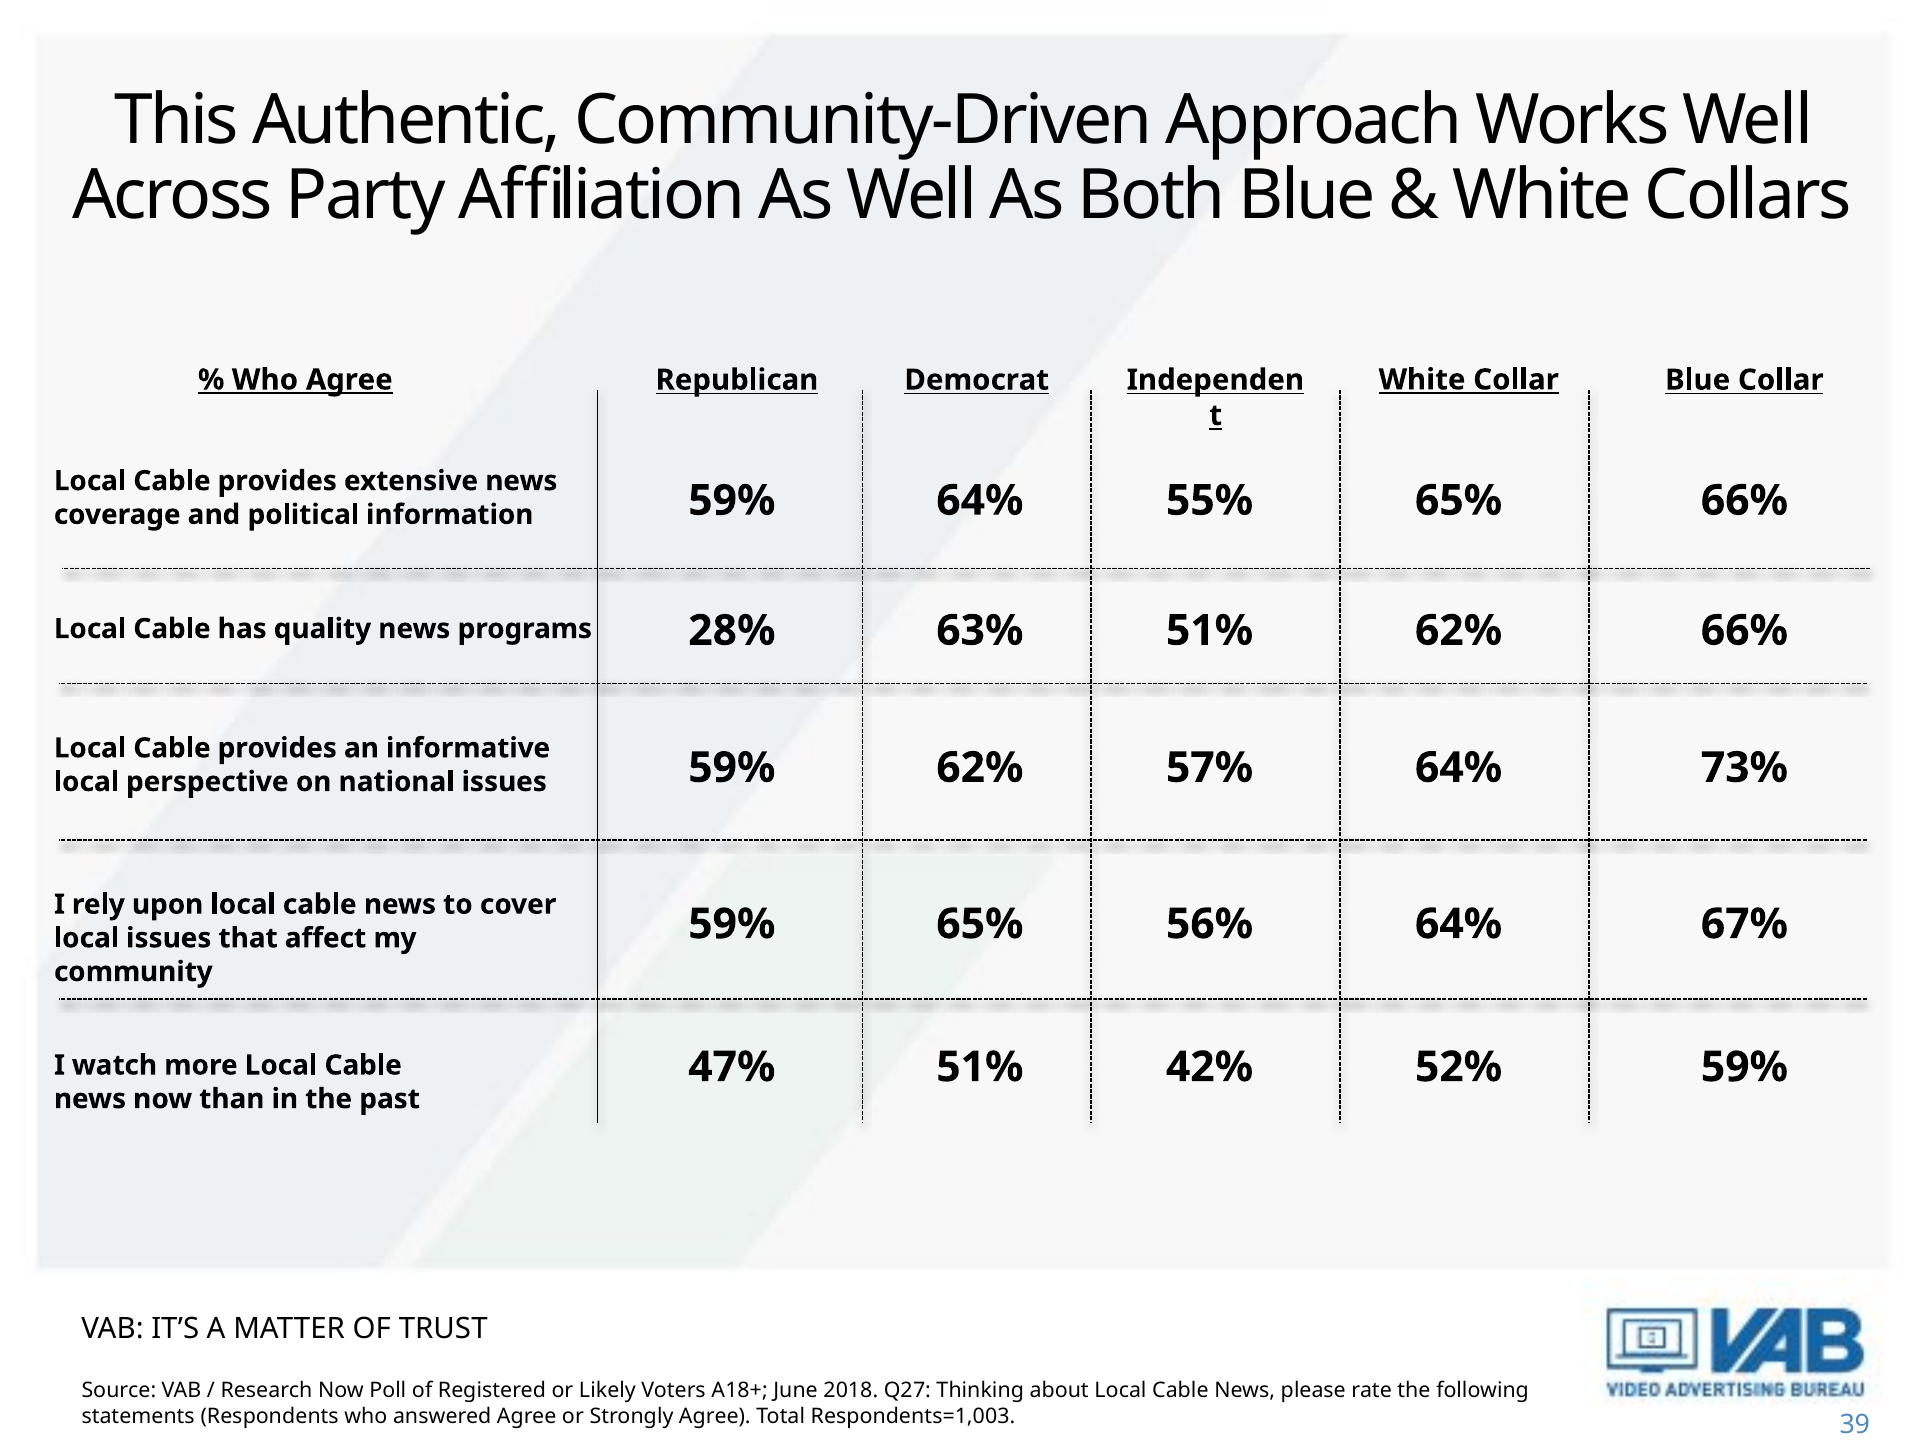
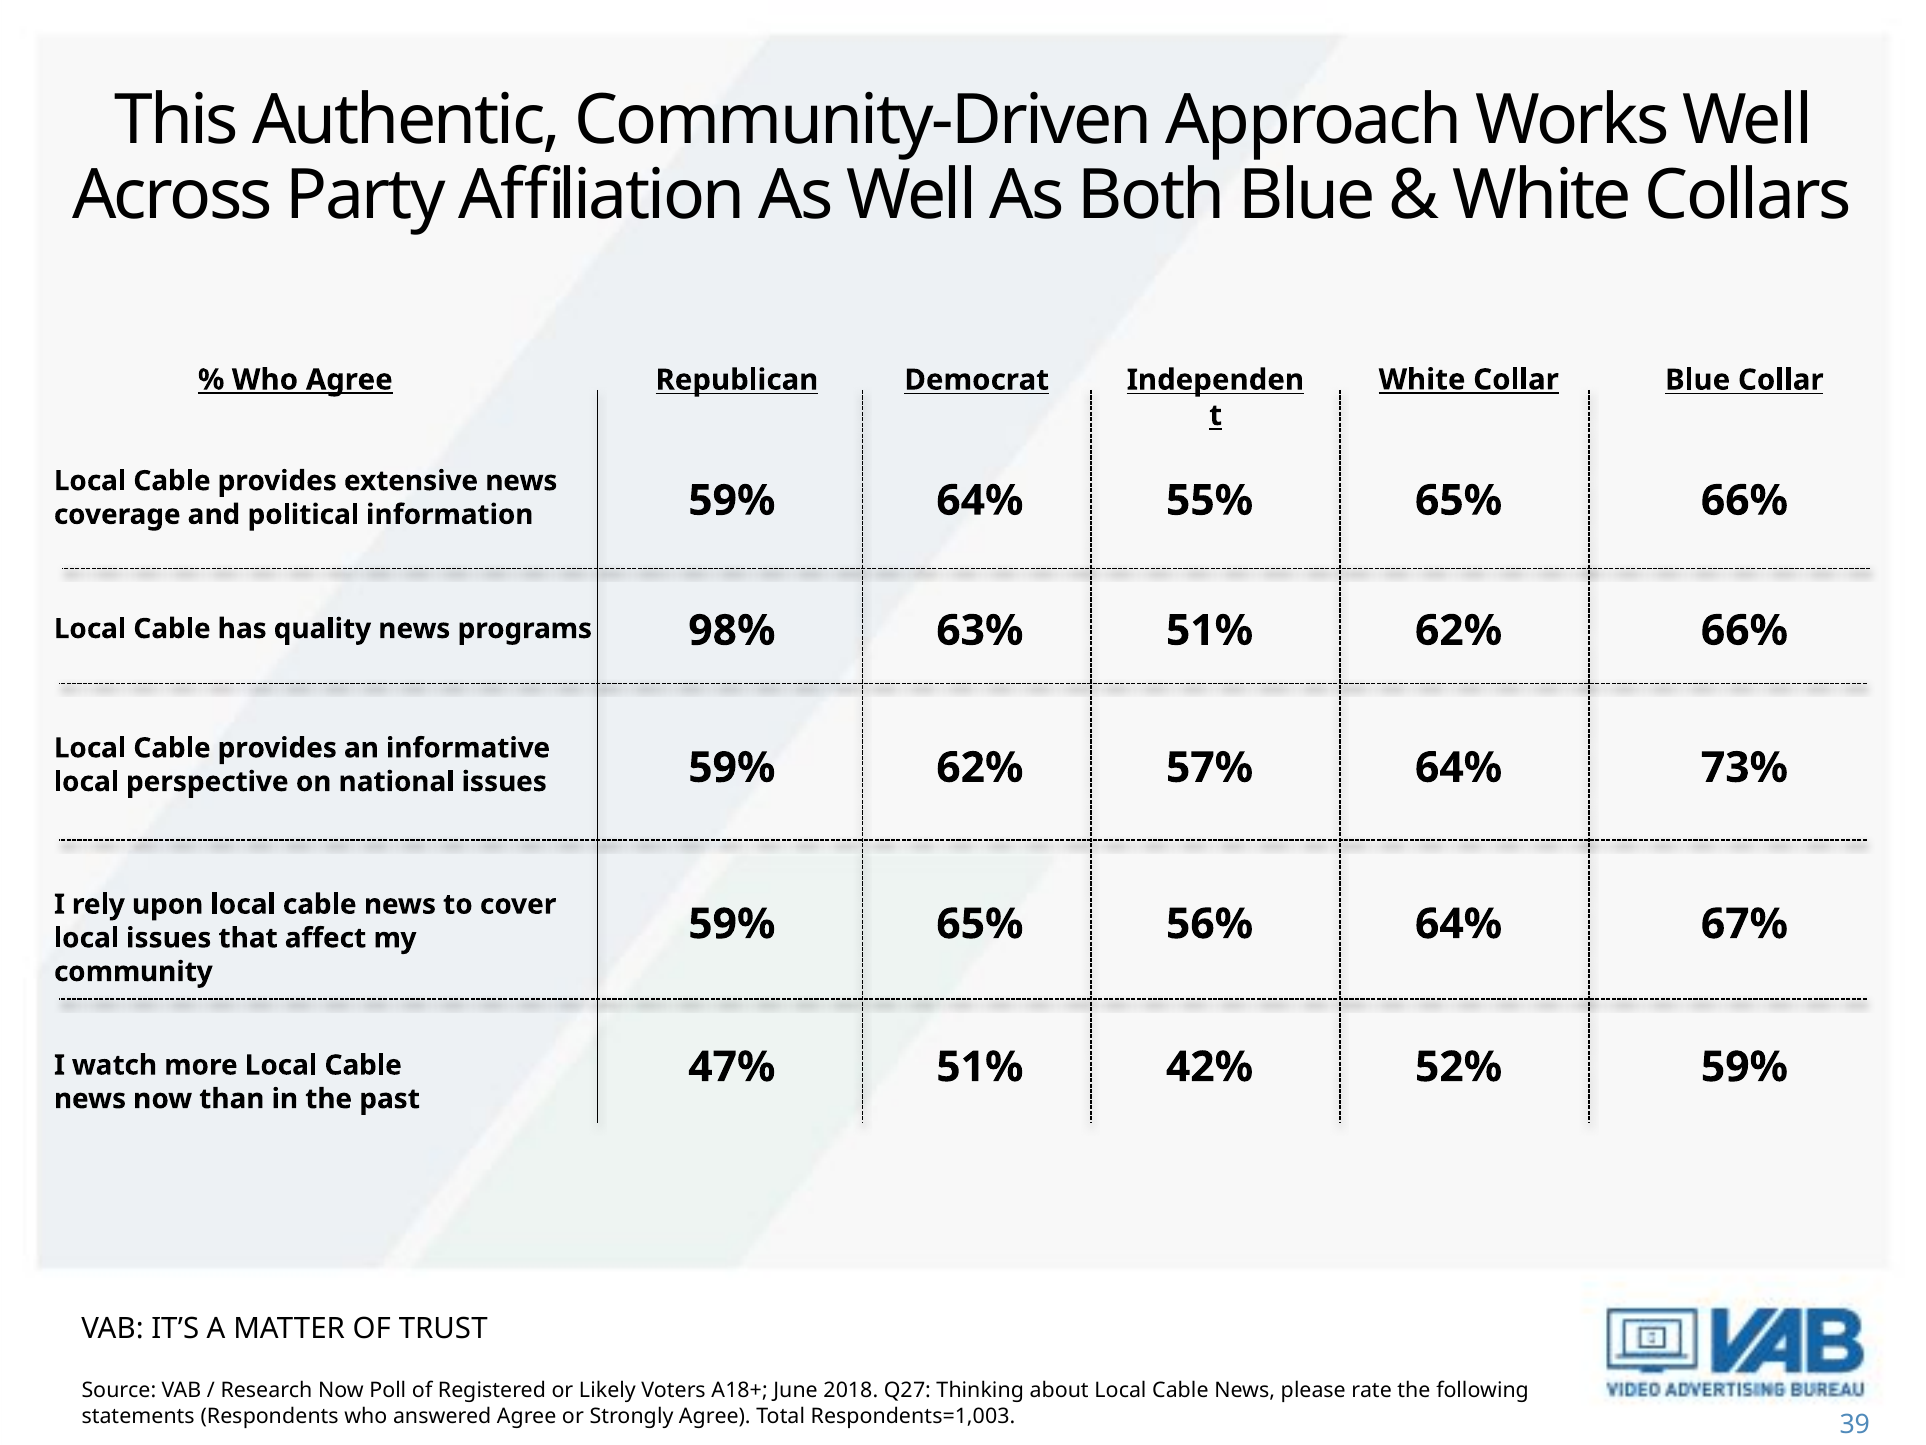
28%: 28% -> 98%
